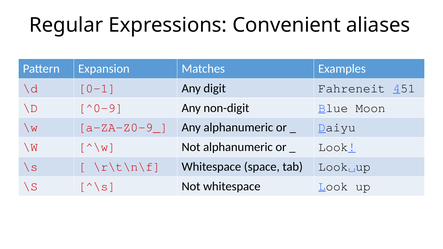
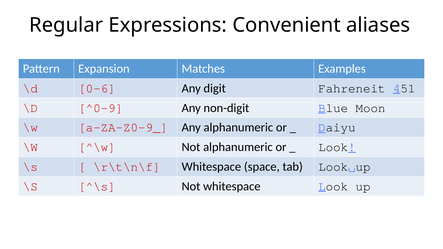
0-1: 0-1 -> 0-6
